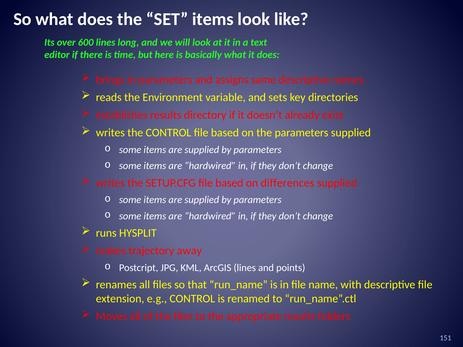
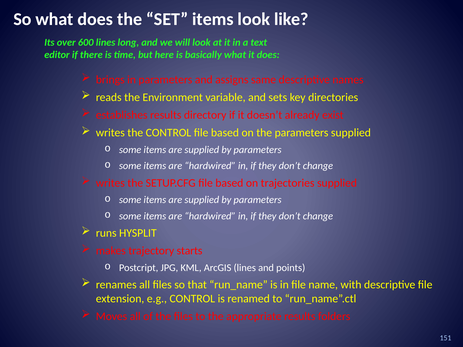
differences: differences -> trajectories
away: away -> starts
